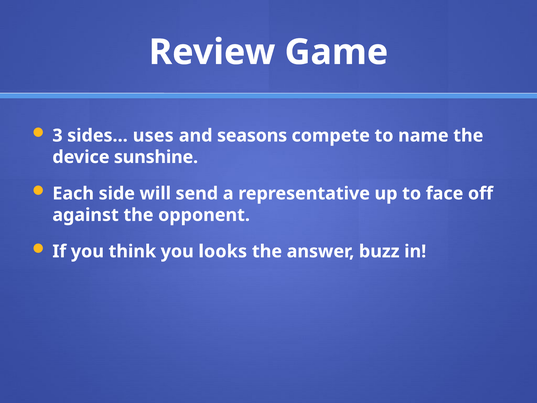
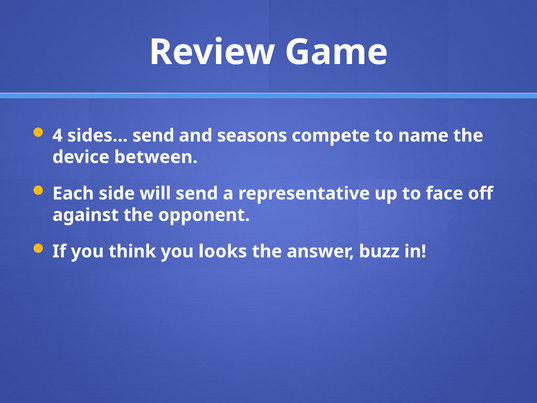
3: 3 -> 4
sides… uses: uses -> send
sunshine: sunshine -> between
